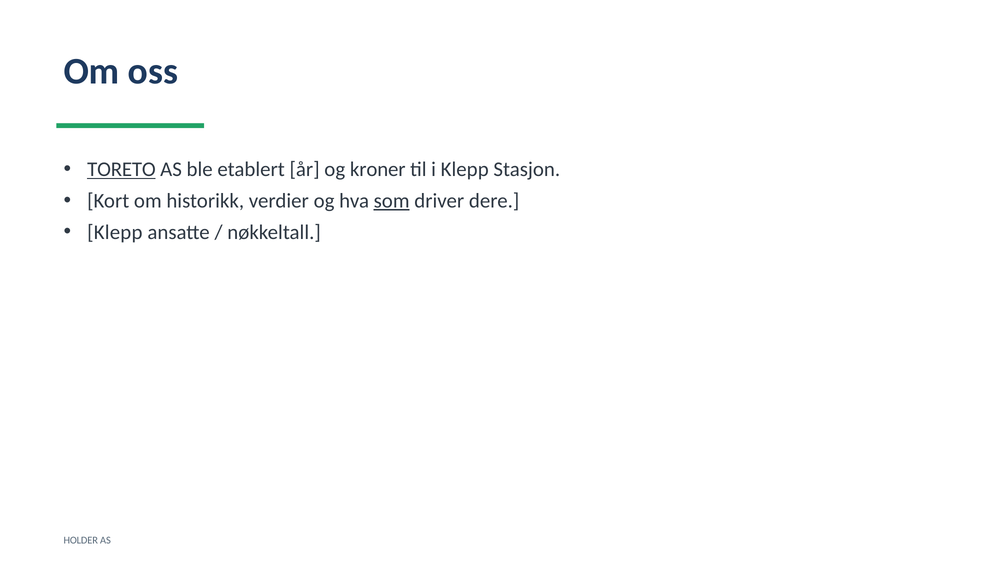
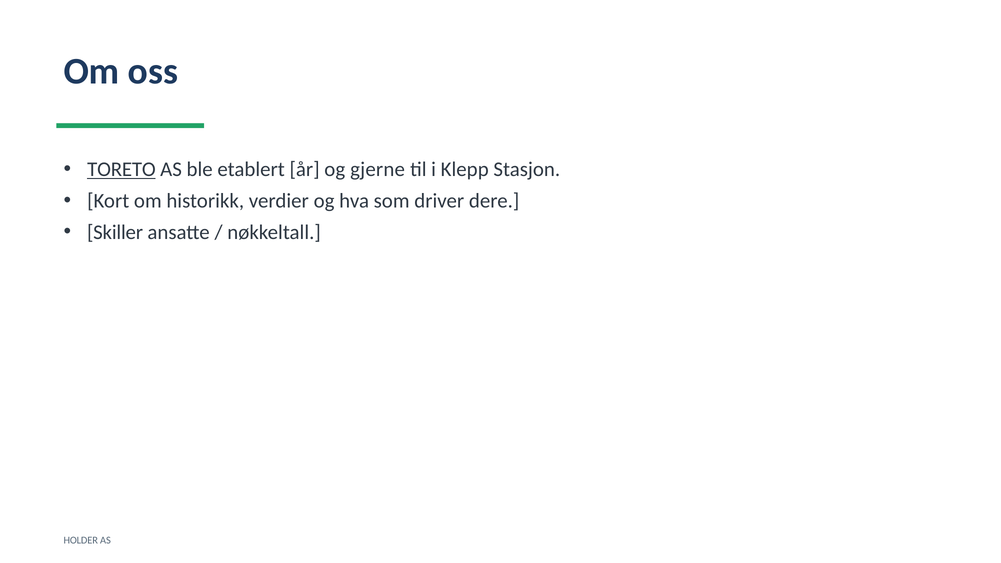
kroner: kroner -> gjerne
som underline: present -> none
Klepp at (115, 232): Klepp -> Skiller
